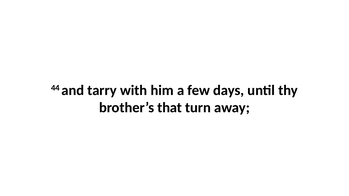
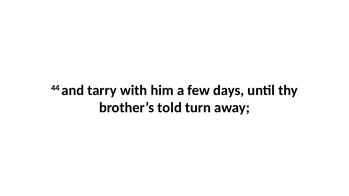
that: that -> told
